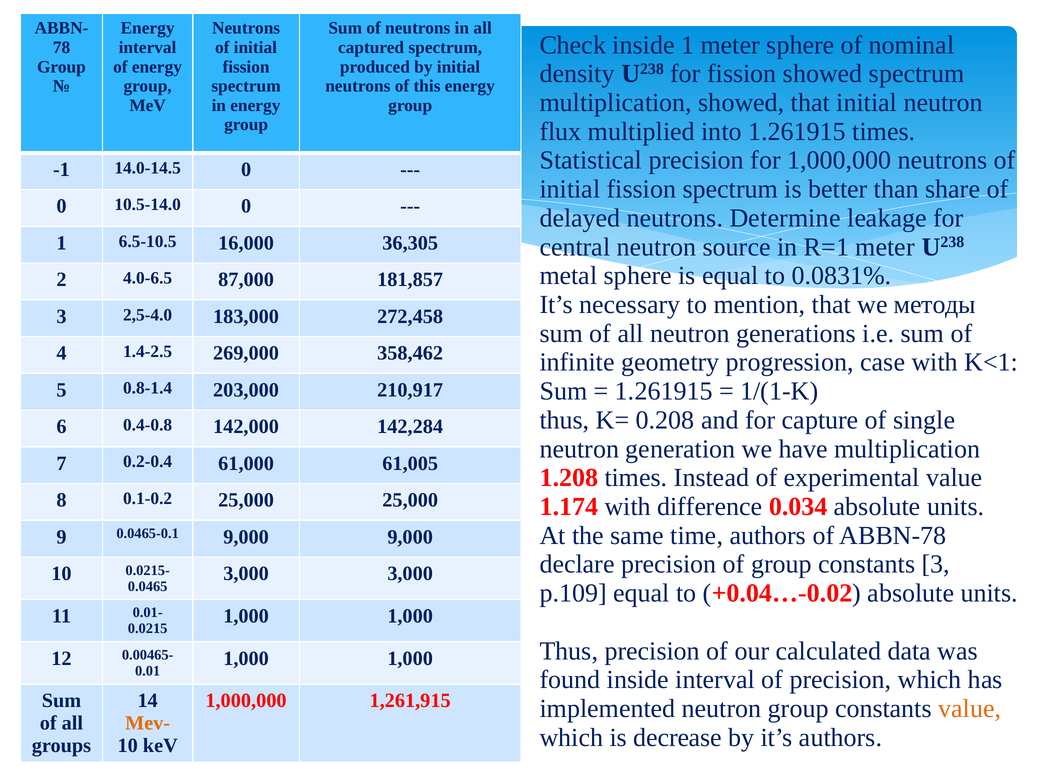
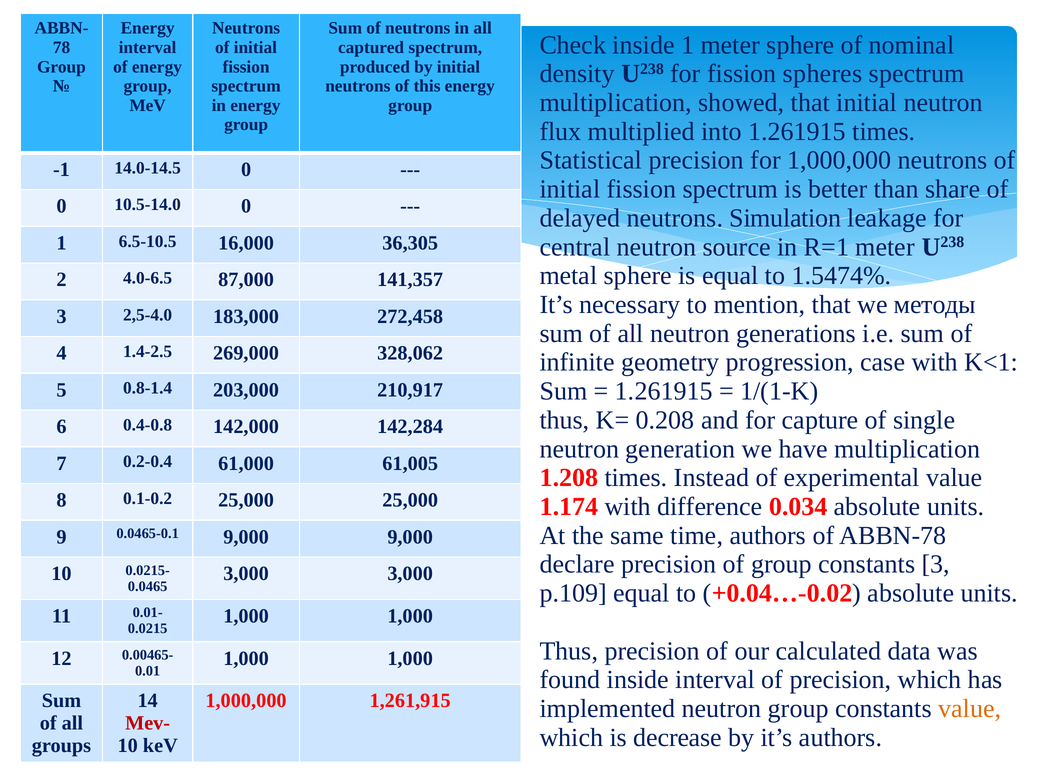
fission showed: showed -> spheres
Determine: Determine -> Simulation
0.0831%: 0.0831% -> 1.5474%
181,857: 181,857 -> 141,357
358,462: 358,462 -> 328,062
Mev- colour: orange -> red
